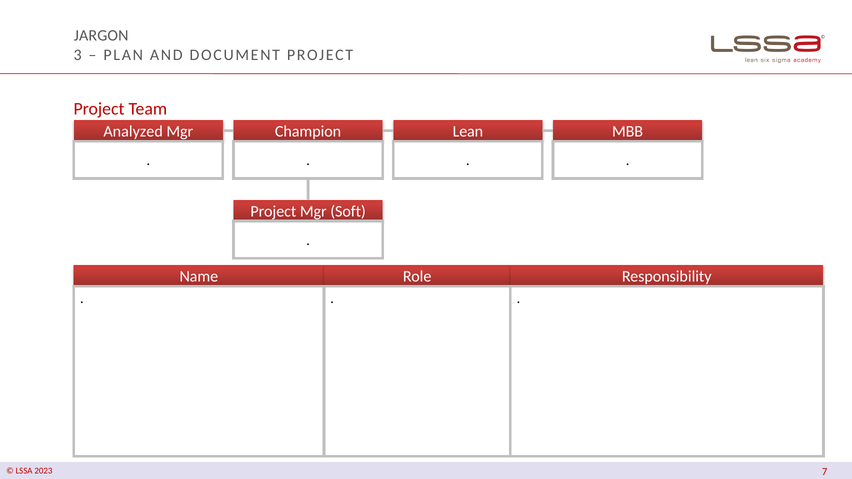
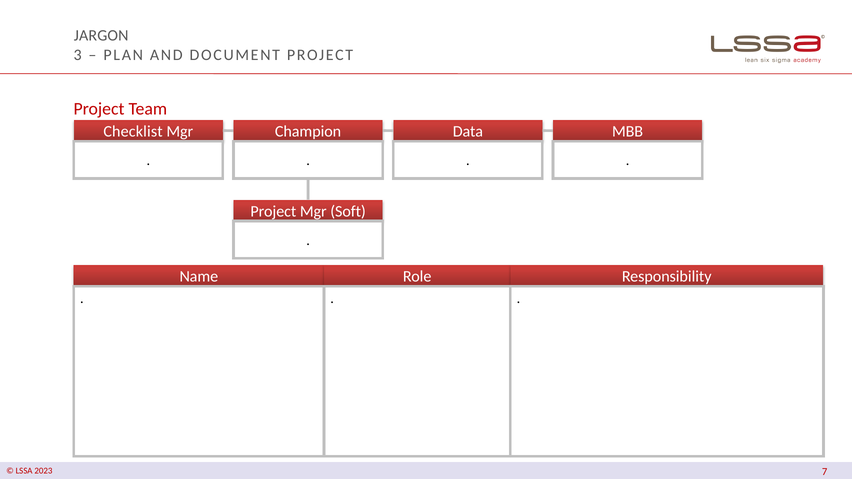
Analyzed: Analyzed -> Checklist
Lean: Lean -> Data
